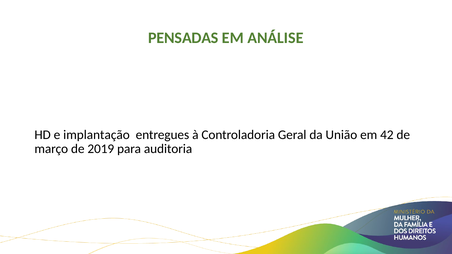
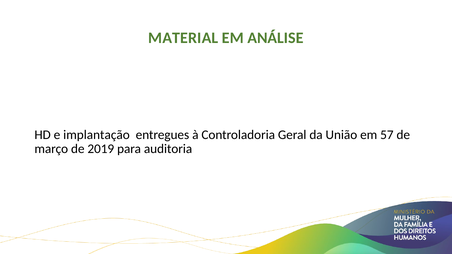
PENSADAS: PENSADAS -> MATERIAL
42: 42 -> 57
